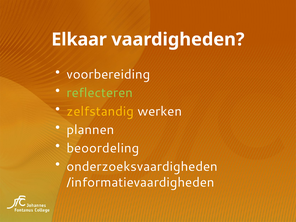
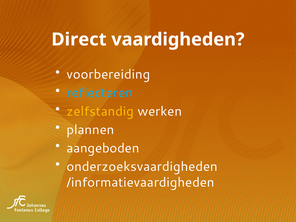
Elkaar: Elkaar -> Direct
reflecteren colour: light green -> light blue
beoordeling: beoordeling -> aangeboden
